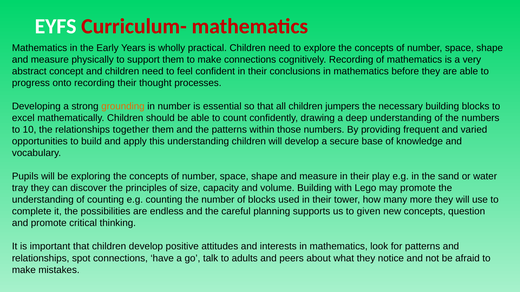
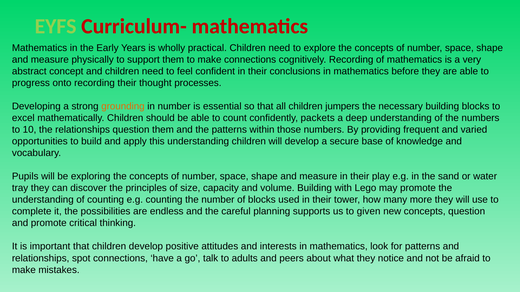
EYFS colour: white -> light green
drawing: drawing -> packets
relationships together: together -> question
